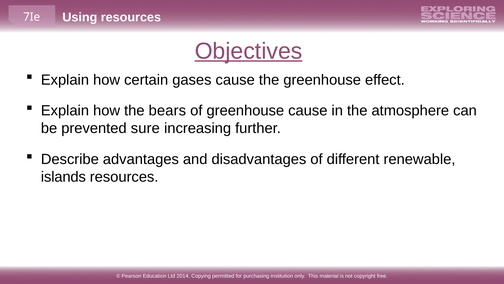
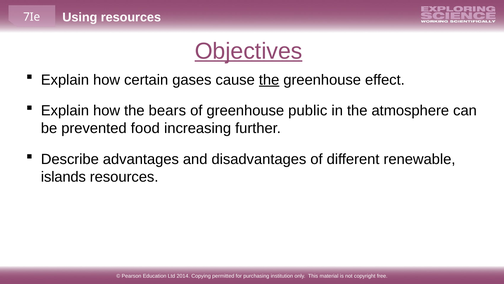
the at (269, 80) underline: none -> present
greenhouse cause: cause -> public
sure: sure -> food
